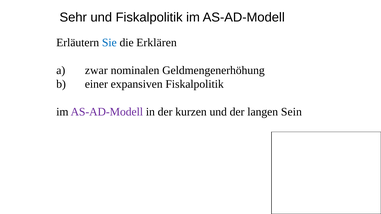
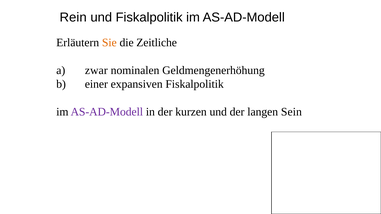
Sehr: Sehr -> Rein
Sie colour: blue -> orange
Erklären: Erklären -> Zeitliche
